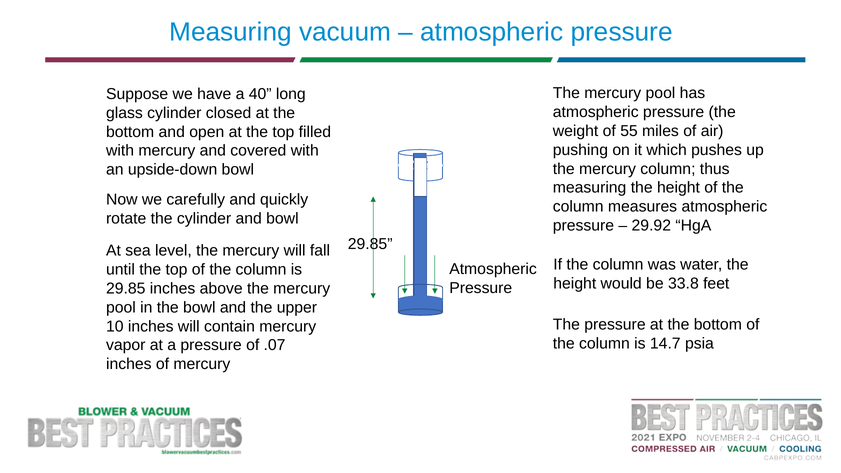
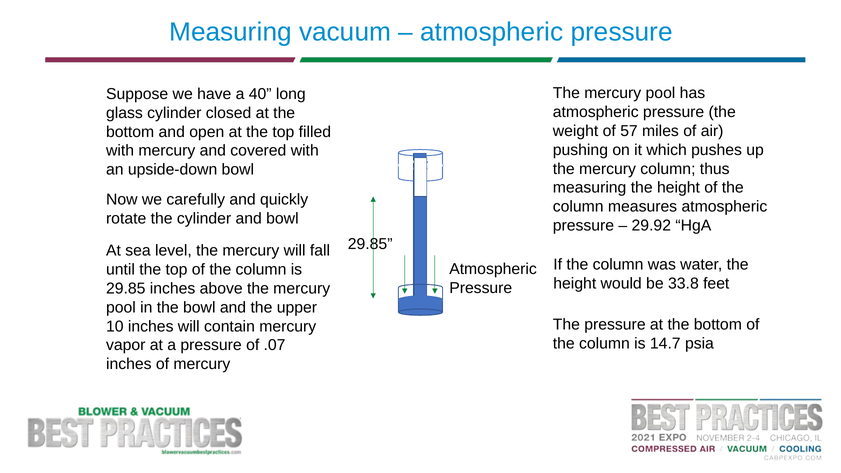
55: 55 -> 57
